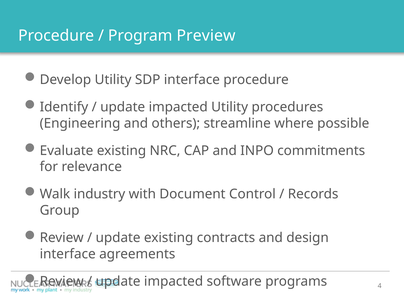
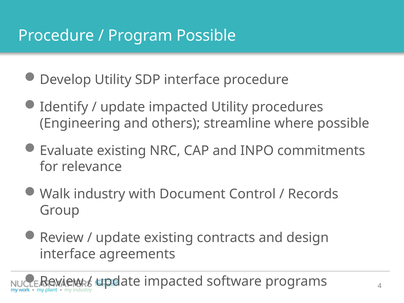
Program Preview: Preview -> Possible
